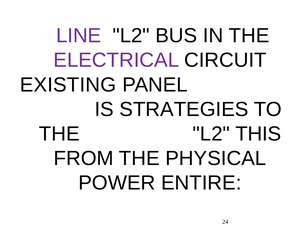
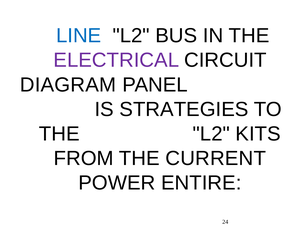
LINE colour: purple -> blue
EXISTING: EXISTING -> DIAGRAM
THIS: THIS -> KITS
PHYSICAL: PHYSICAL -> CURRENT
